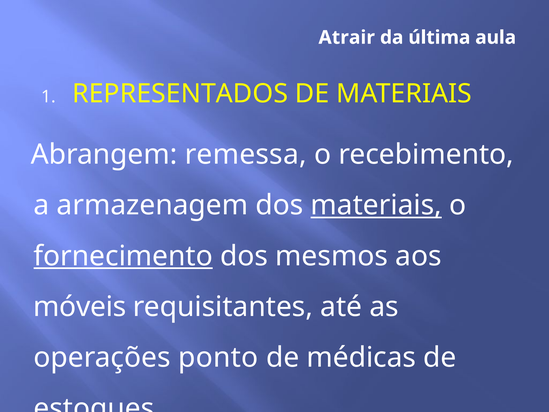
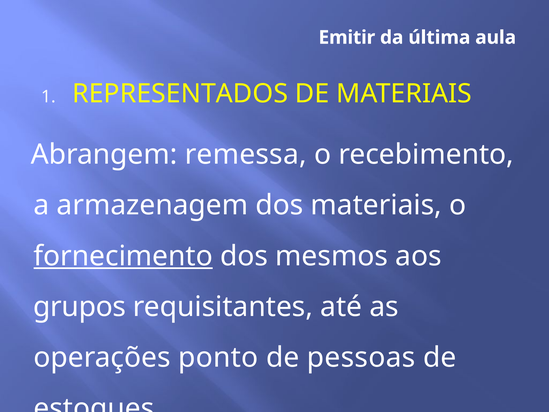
Atrair: Atrair -> Emitir
materiais at (376, 205) underline: present -> none
móveis: móveis -> grupos
médicas: médicas -> pessoas
